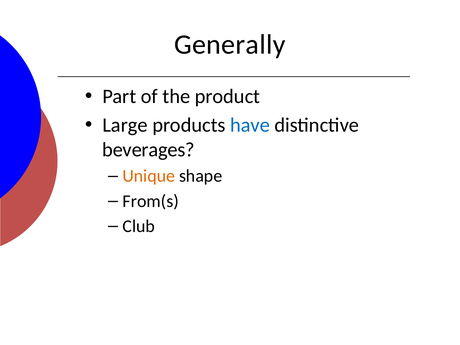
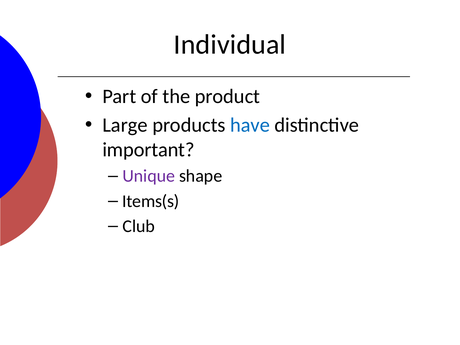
Generally: Generally -> Individual
beverages: beverages -> important
Unique colour: orange -> purple
From(s: From(s -> Items(s
